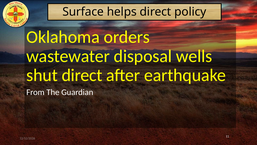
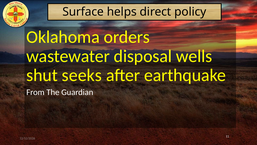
shut direct: direct -> seeks
